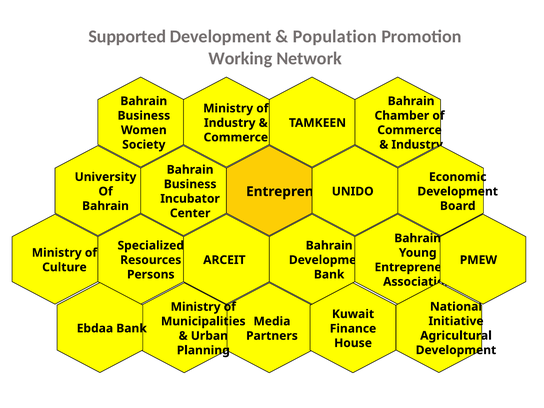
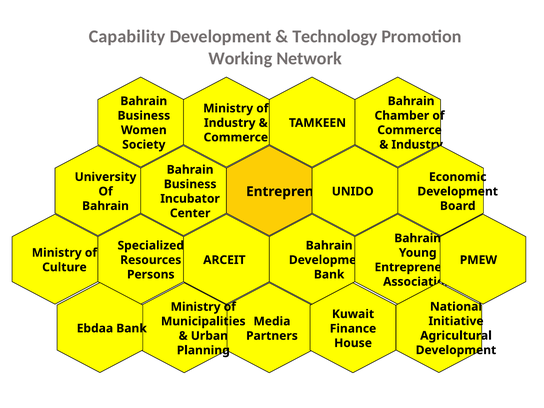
Supported: Supported -> Capability
Population: Population -> Technology
